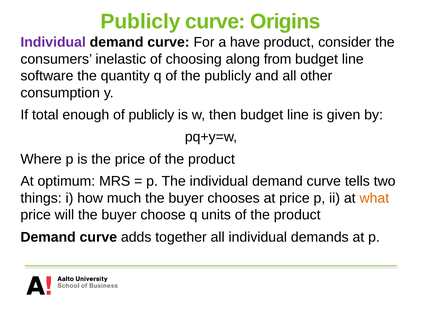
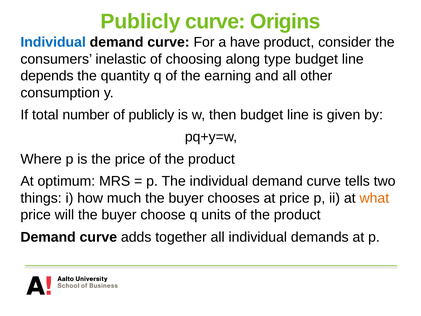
Individual at (53, 42) colour: purple -> blue
from: from -> type
software: software -> depends
the publicly: publicly -> earning
enough: enough -> number
